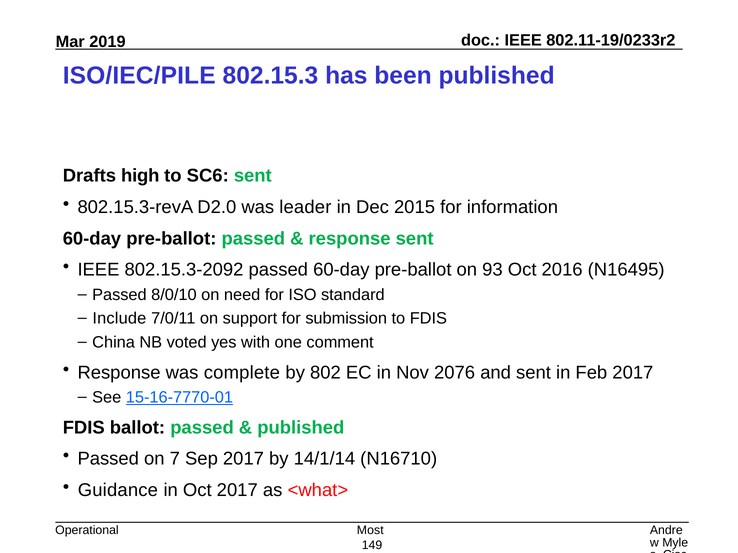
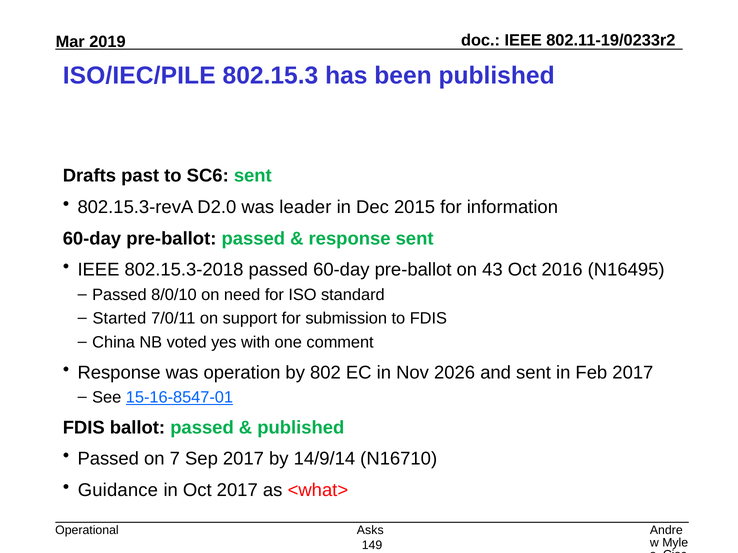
high: high -> past
802.15.3-2092: 802.15.3-2092 -> 802.15.3-2018
93: 93 -> 43
Include: Include -> Started
complete: complete -> operation
2076: 2076 -> 2026
15-16-7770-01: 15-16-7770-01 -> 15-16-8547-01
14/1/14: 14/1/14 -> 14/9/14
Most: Most -> Asks
